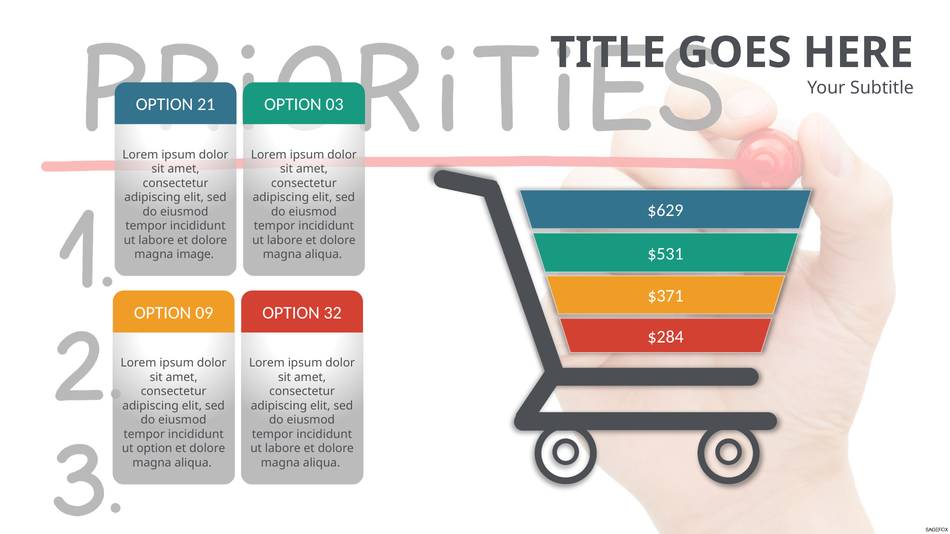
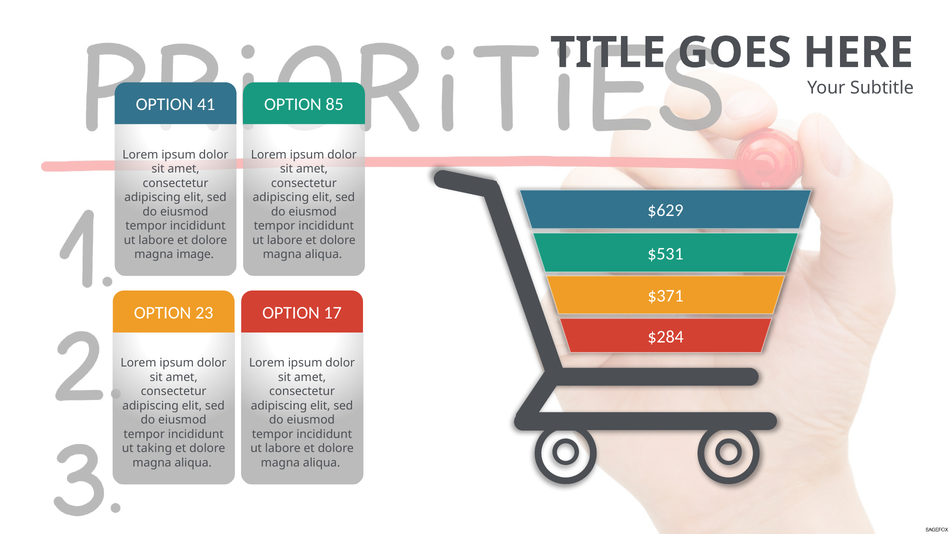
21: 21 -> 41
03: 03 -> 85
09: 09 -> 23
32: 32 -> 17
ut option: option -> taking
